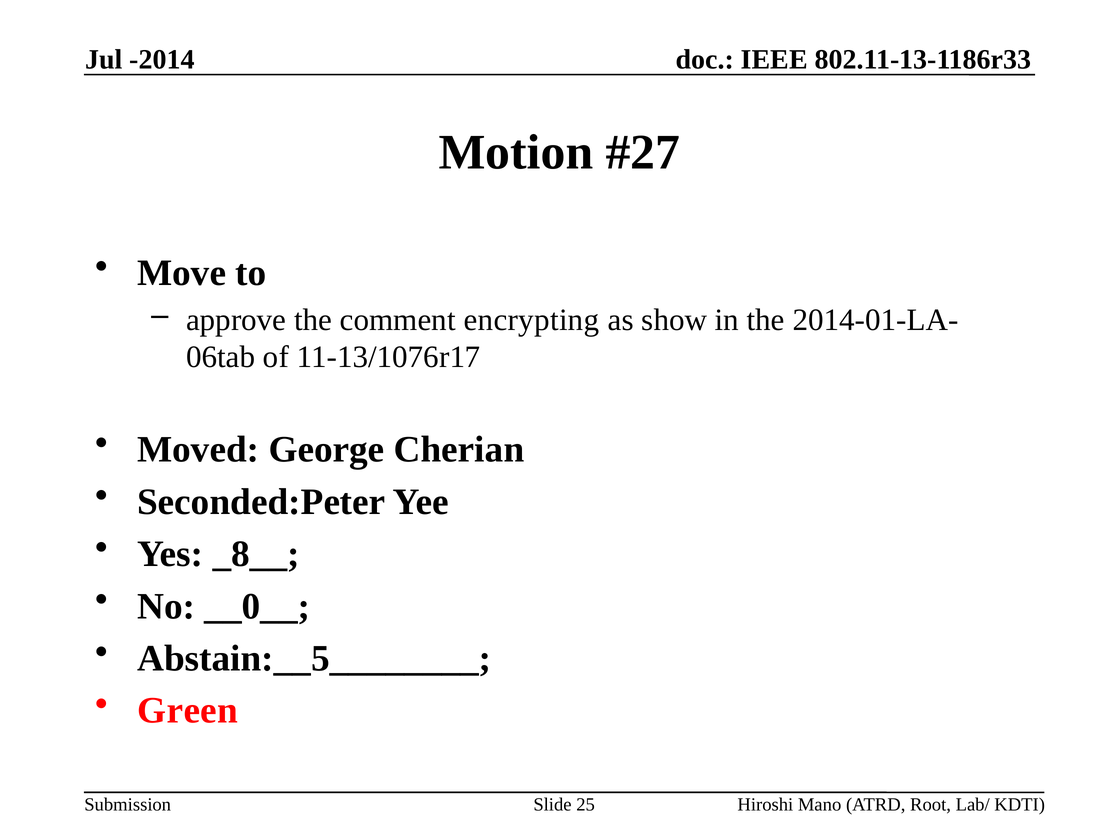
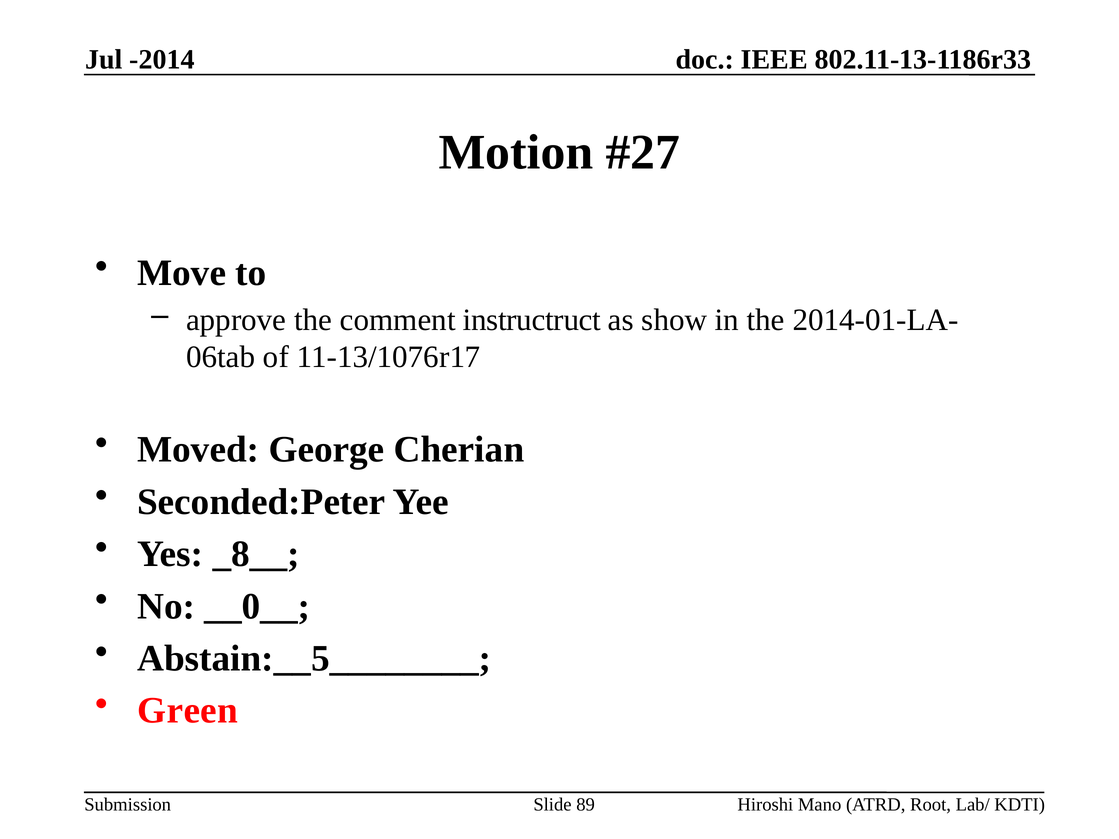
encrypting: encrypting -> instructruct
25: 25 -> 89
